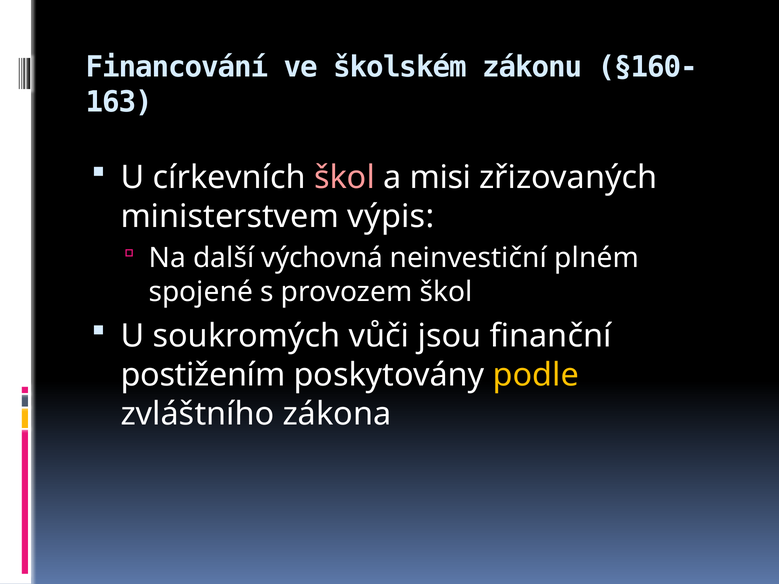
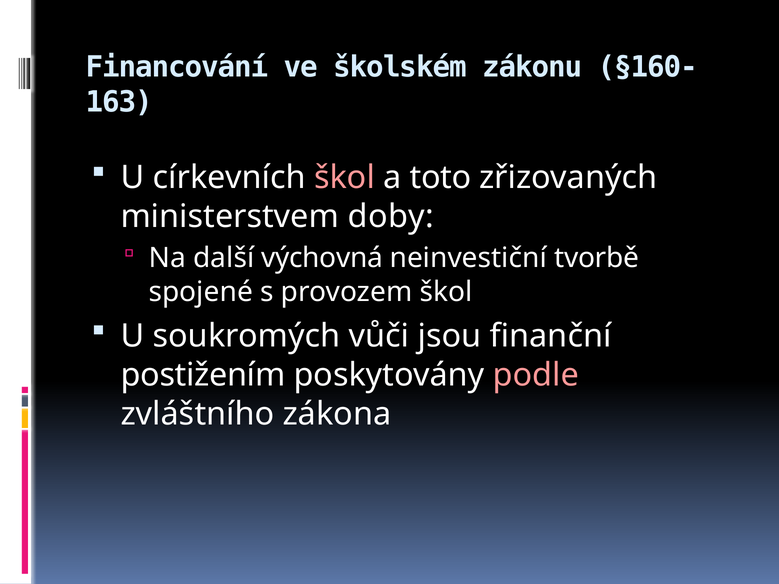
misi: misi -> toto
výpis: výpis -> doby
plném: plném -> tvorbě
podle colour: yellow -> pink
